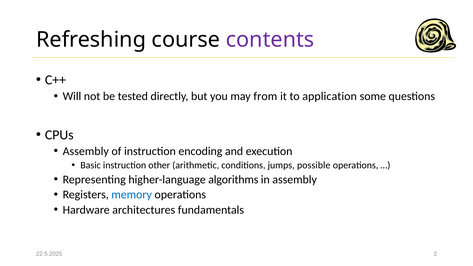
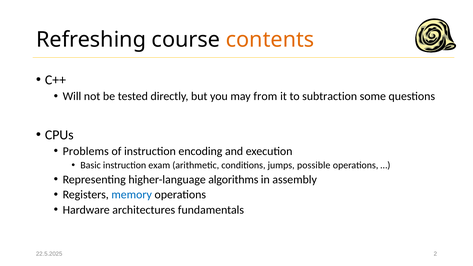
contents colour: purple -> orange
application: application -> subtraction
Assembly at (86, 151): Assembly -> Problems
other: other -> exam
